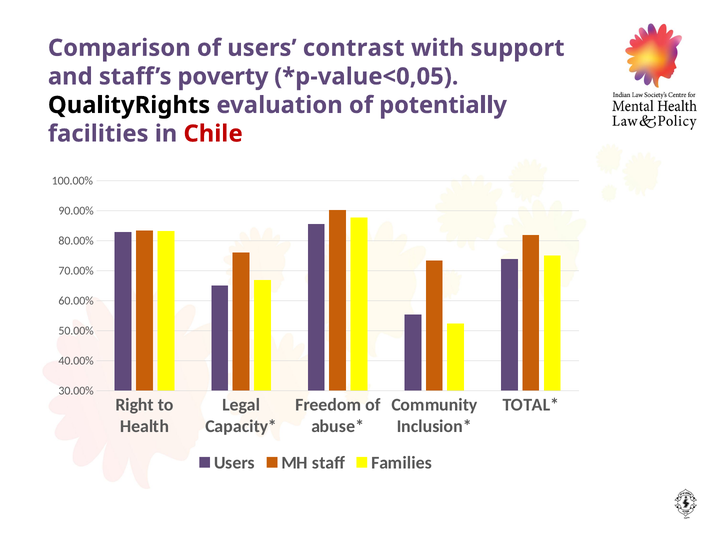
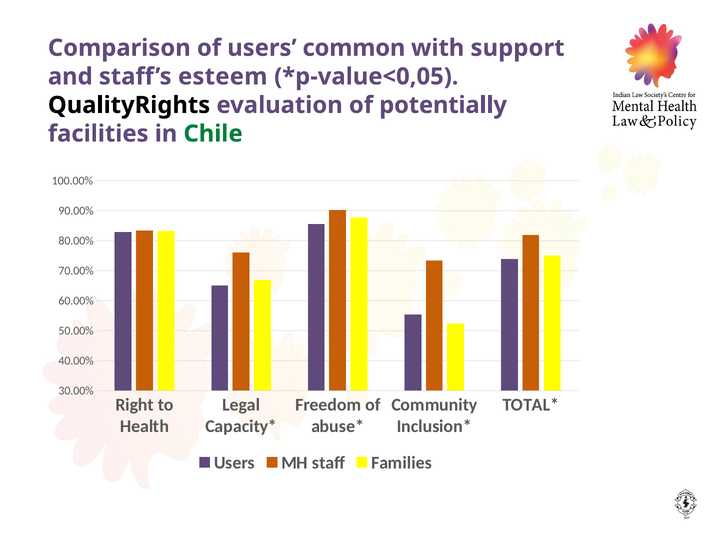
contrast: contrast -> common
poverty: poverty -> esteem
Chile colour: red -> green
